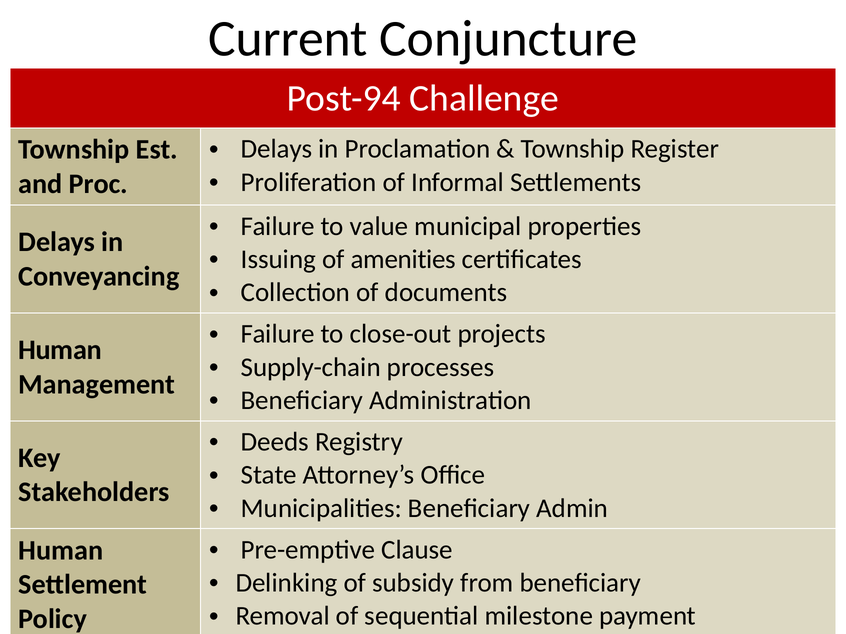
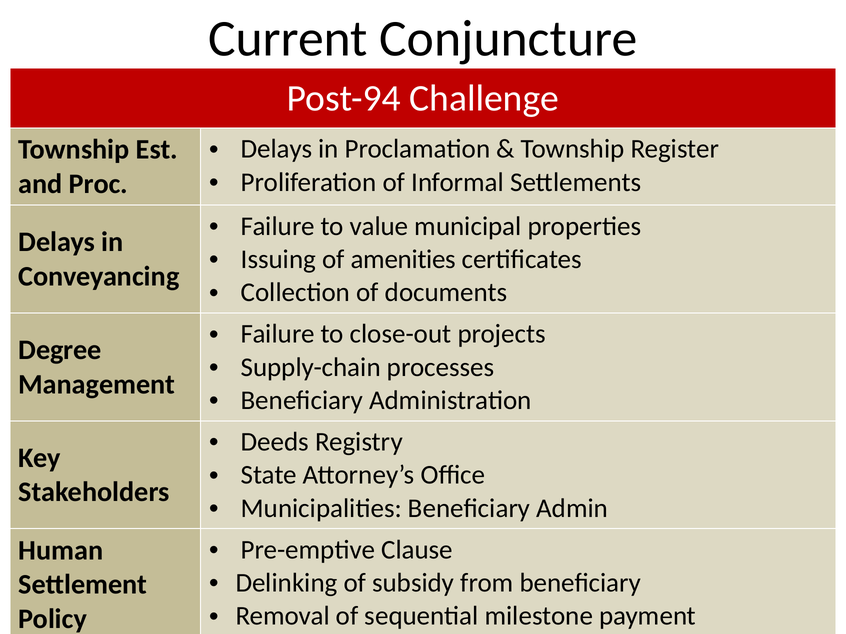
Human at (60, 350): Human -> Degree
